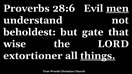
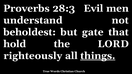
28:6: 28:6 -> 28:3
men underline: present -> none
wise: wise -> hold
extortioner: extortioner -> righteously
